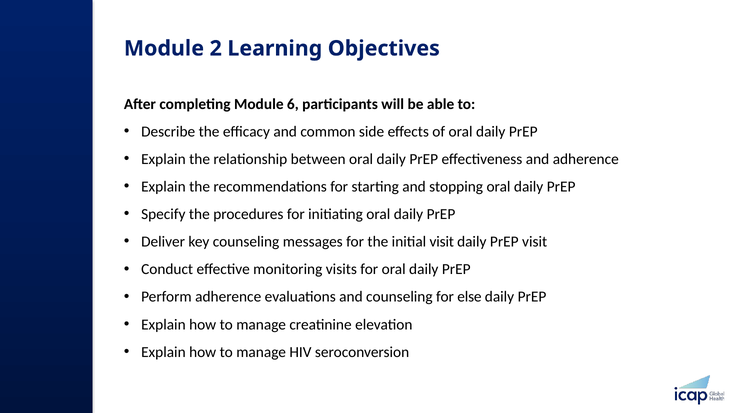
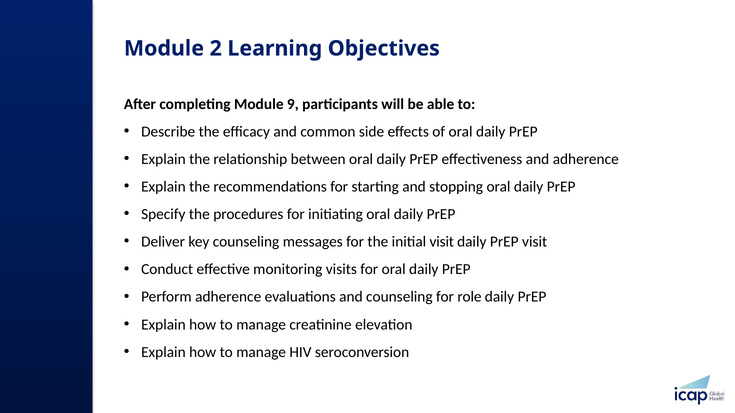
6: 6 -> 9
else: else -> role
